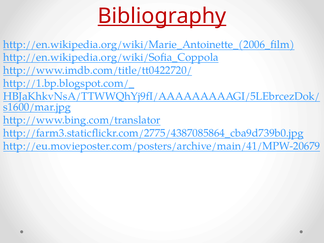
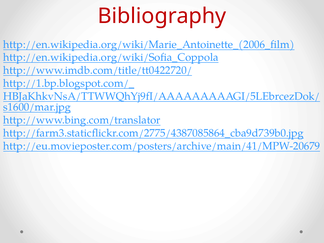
Bibliography underline: present -> none
